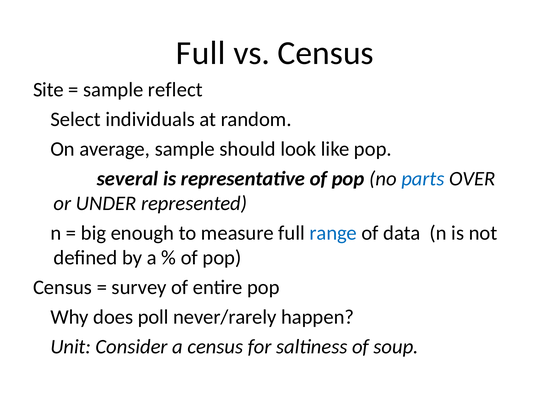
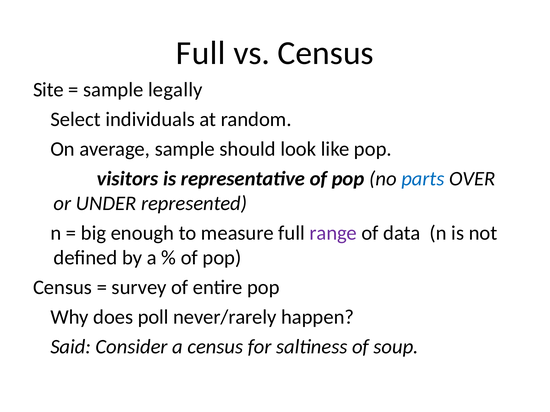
reflect: reflect -> legally
several: several -> visitors
range colour: blue -> purple
Unit: Unit -> Said
